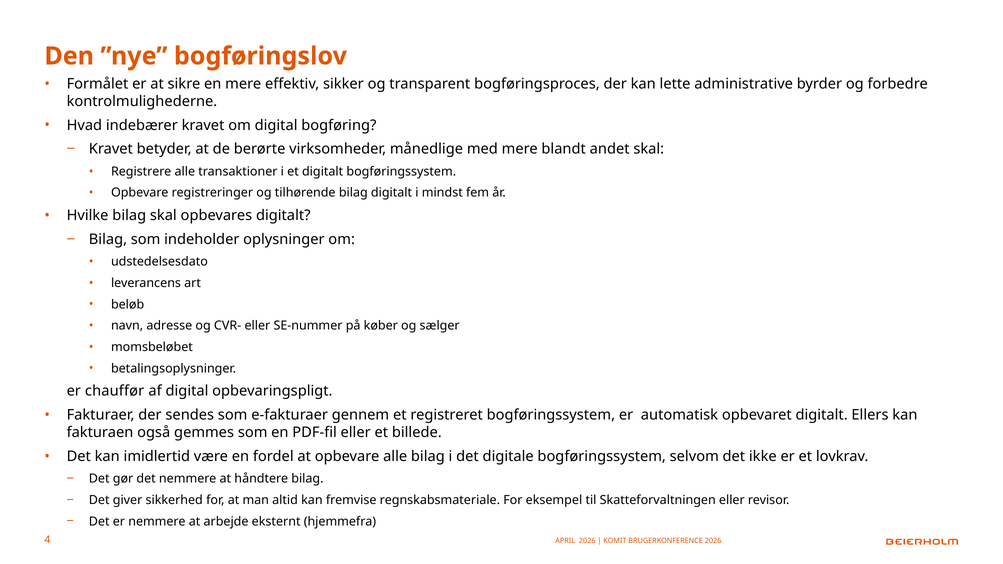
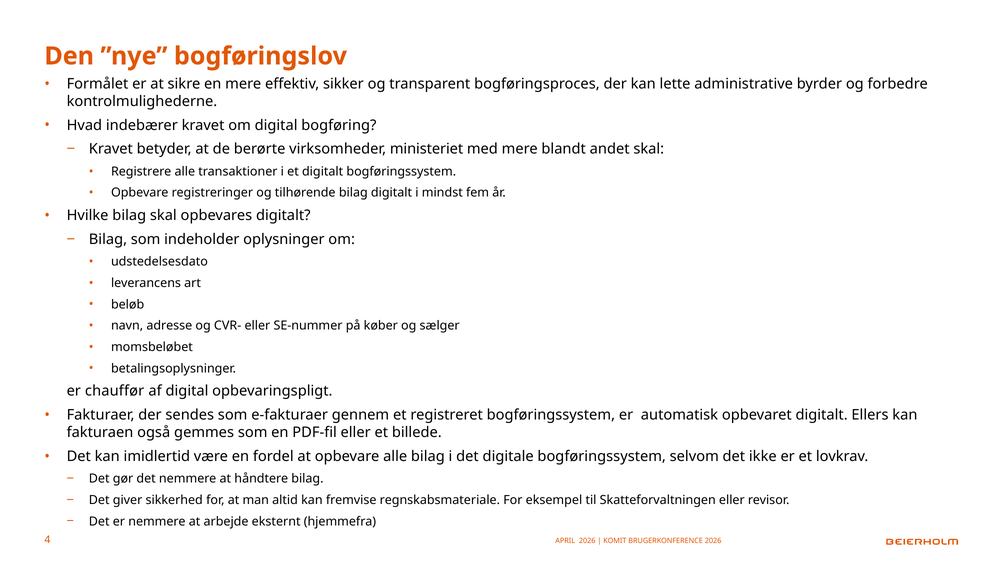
månedlige: månedlige -> ministeriet
